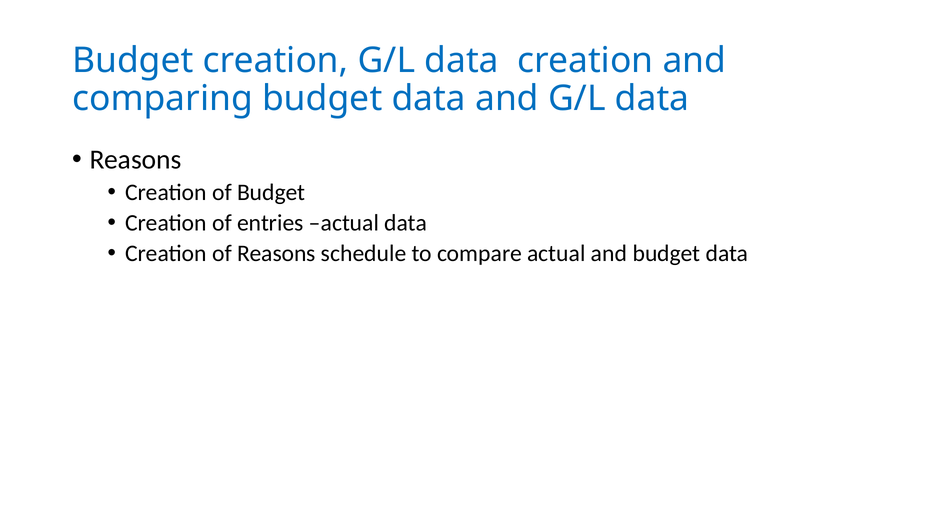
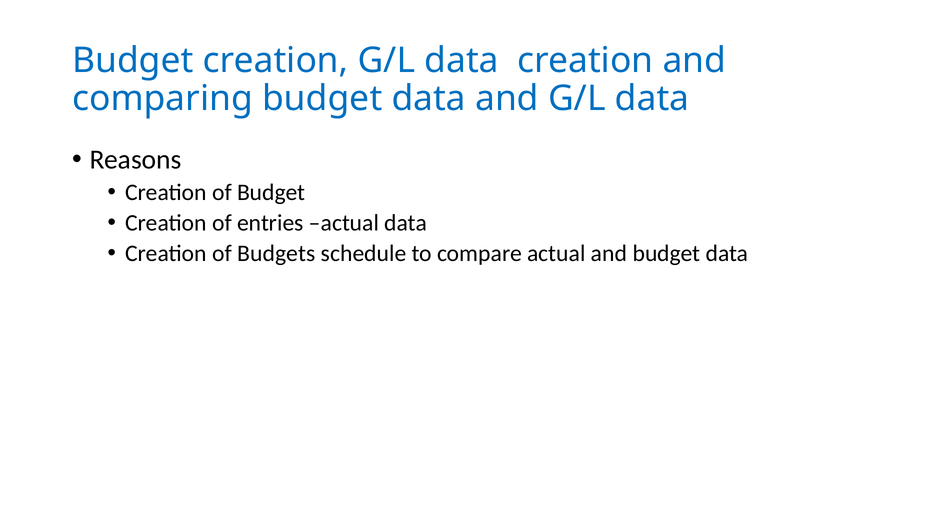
of Reasons: Reasons -> Budgets
